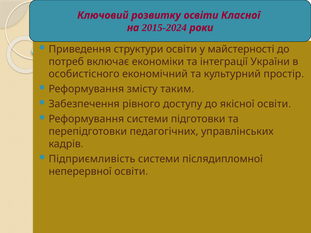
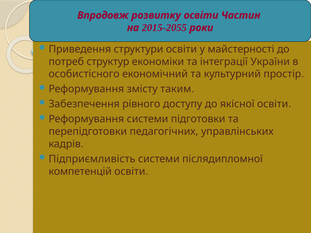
Ключовий: Ключовий -> Впродовж
Класної: Класної -> Частин
2015-2024: 2015-2024 -> 2015-2055
включає: включає -> структур
неперервної: неперервної -> компетенцій
